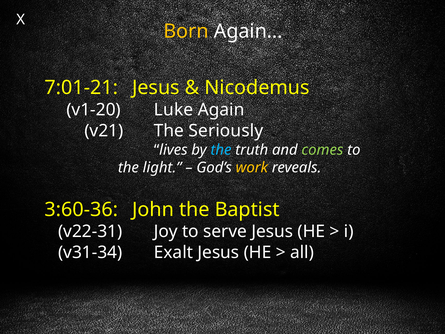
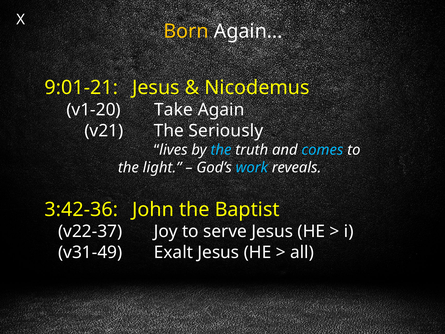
7:01-21: 7:01-21 -> 9:01-21
Luke: Luke -> Take
comes colour: light green -> light blue
work colour: yellow -> light blue
3:60-36: 3:60-36 -> 3:42-36
v22-31: v22-31 -> v22-37
v31-34: v31-34 -> v31-49
